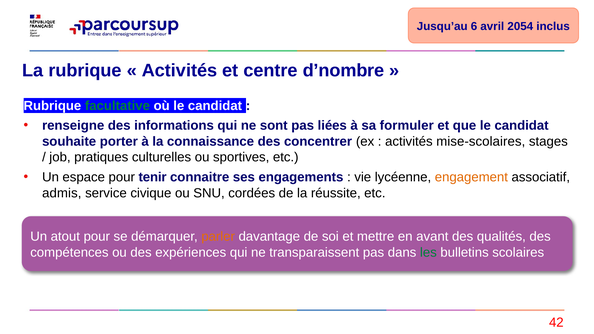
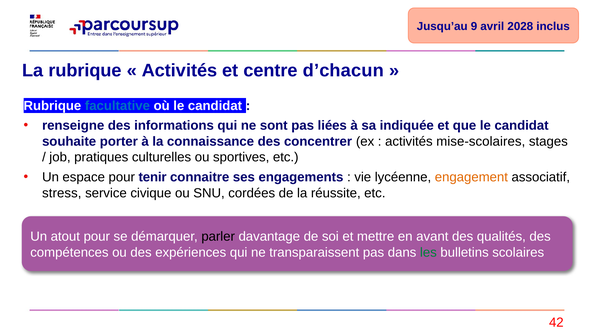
6: 6 -> 9
2054: 2054 -> 2028
d’nombre: d’nombre -> d’chacun
facultative colour: green -> blue
formuler: formuler -> indiquée
admis: admis -> stress
parler colour: orange -> black
